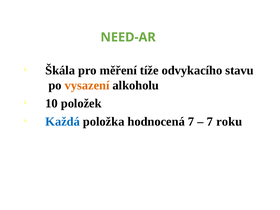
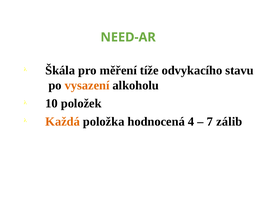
Každá colour: blue -> orange
hodnocená 7: 7 -> 4
roku: roku -> zálib
